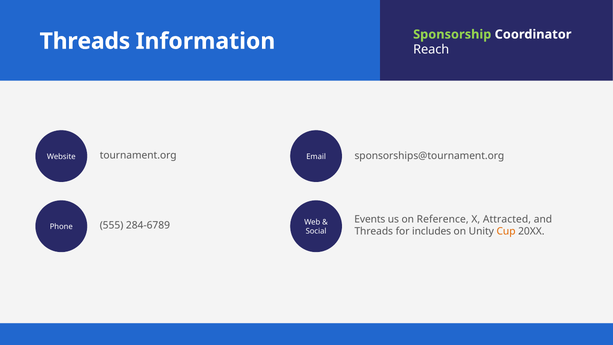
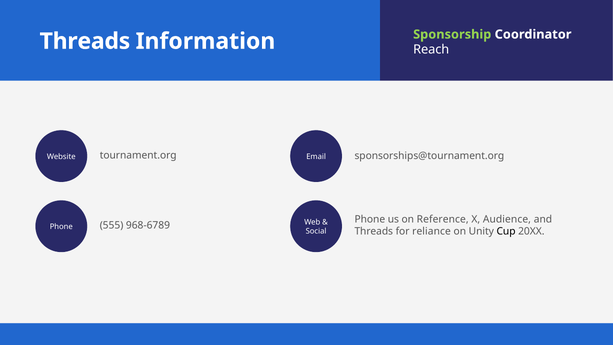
Events at (370, 219): Events -> Phone
Attracted: Attracted -> Audience
284-6789: 284-6789 -> 968-6789
includes: includes -> reliance
Cup colour: orange -> black
